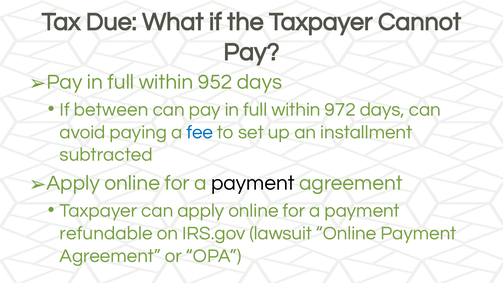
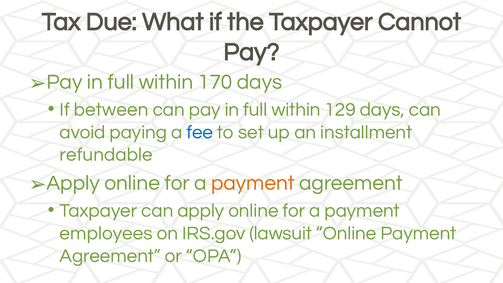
952: 952 -> 170
972: 972 -> 129
subtracted: subtracted -> refundable
payment at (253, 183) colour: black -> orange
refundable: refundable -> employees
